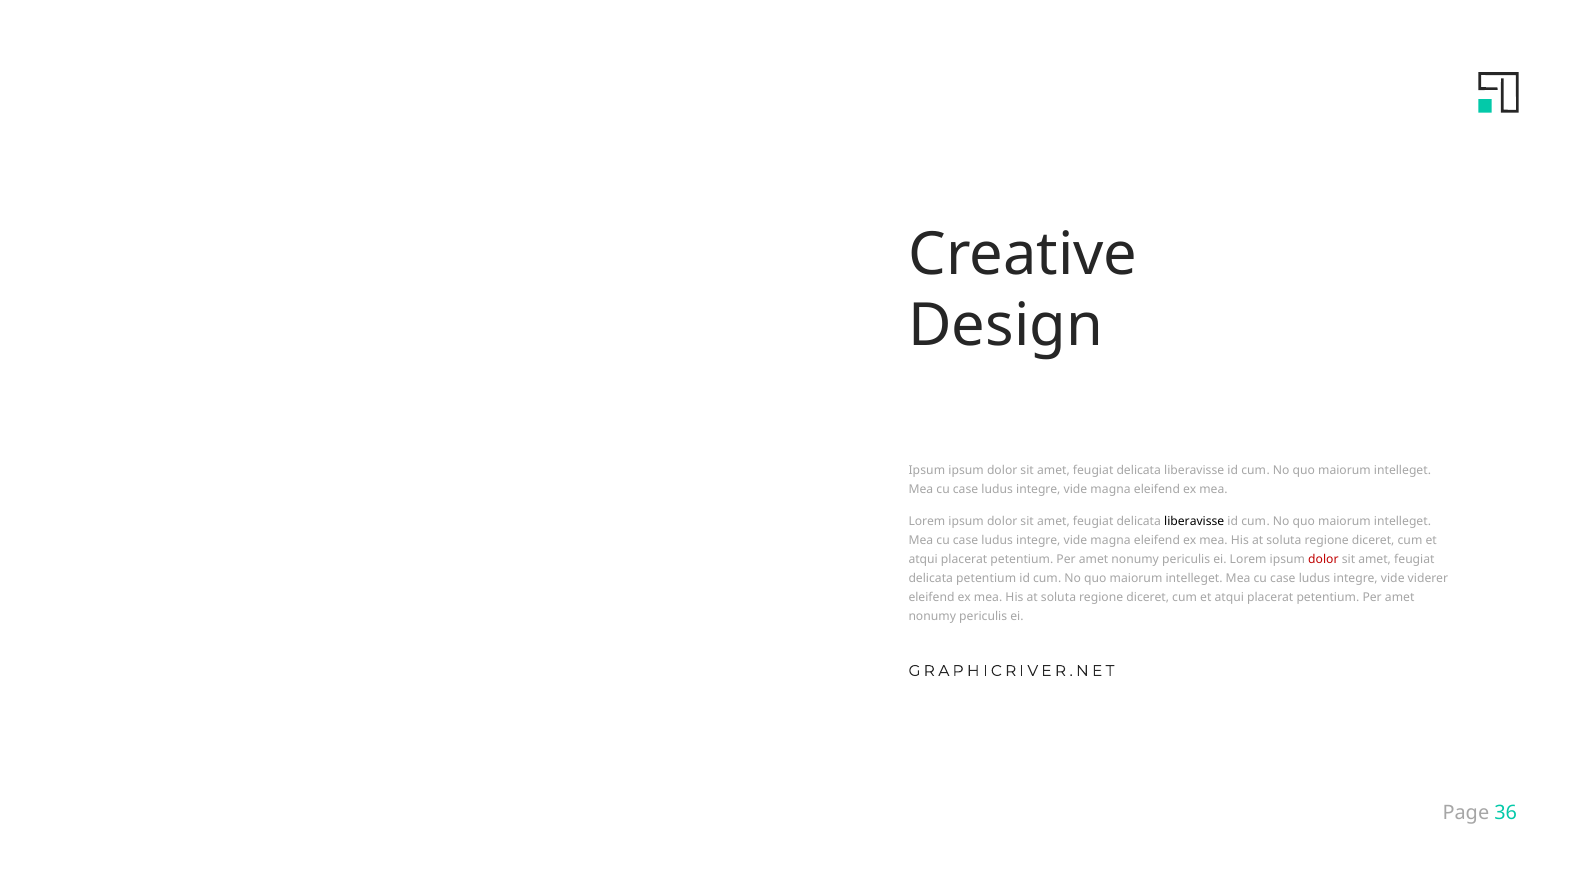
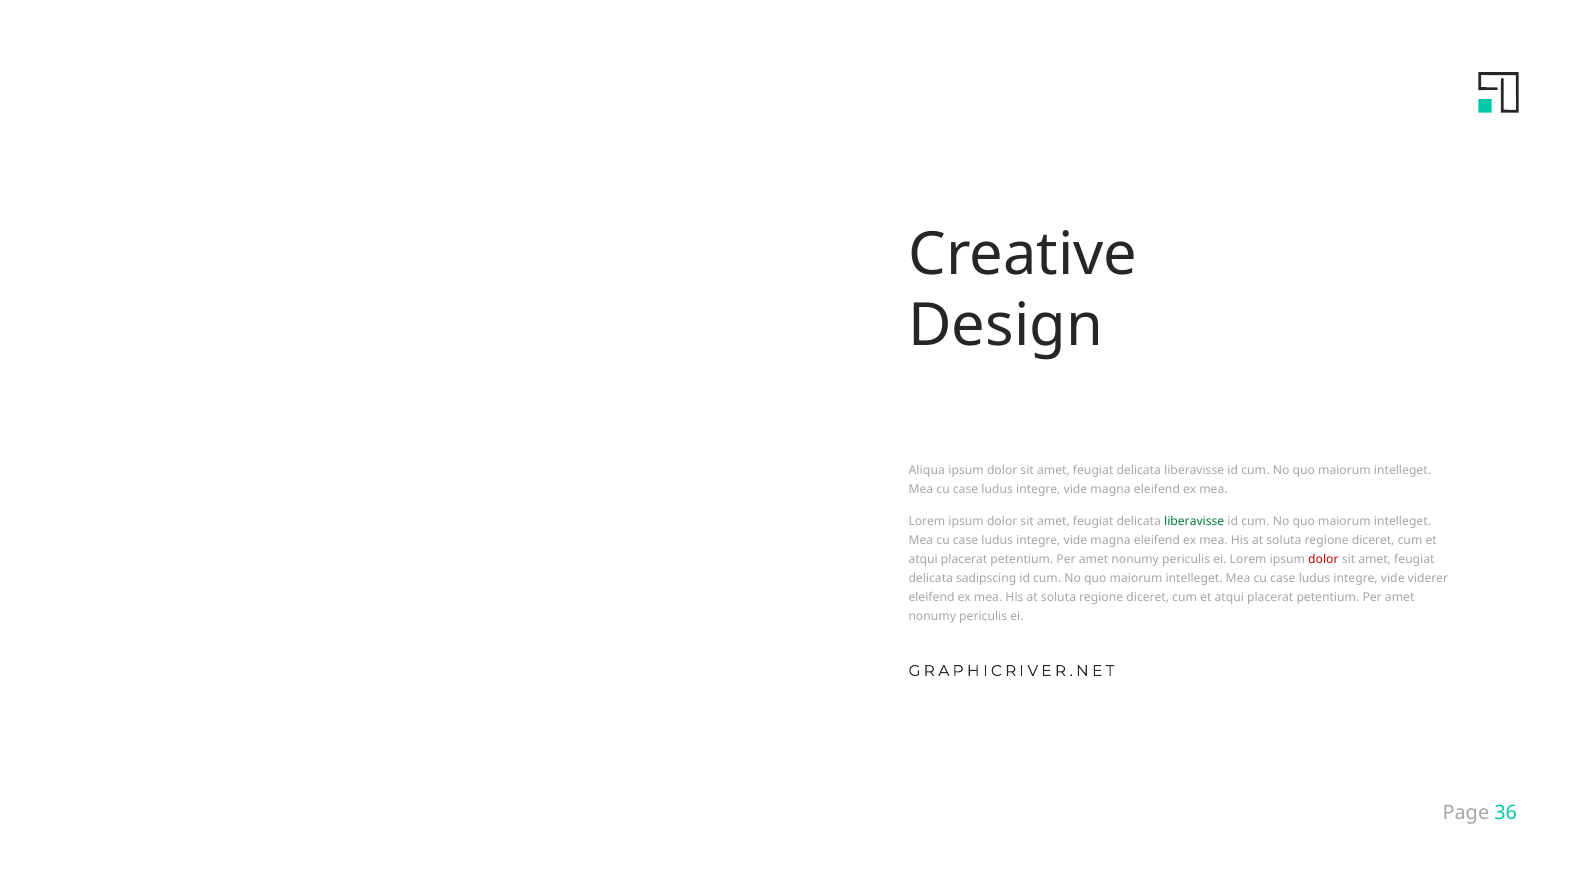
Ipsum at (927, 471): Ipsum -> Aliqua
liberavisse at (1194, 522) colour: black -> green
delicata petentium: petentium -> sadipscing
